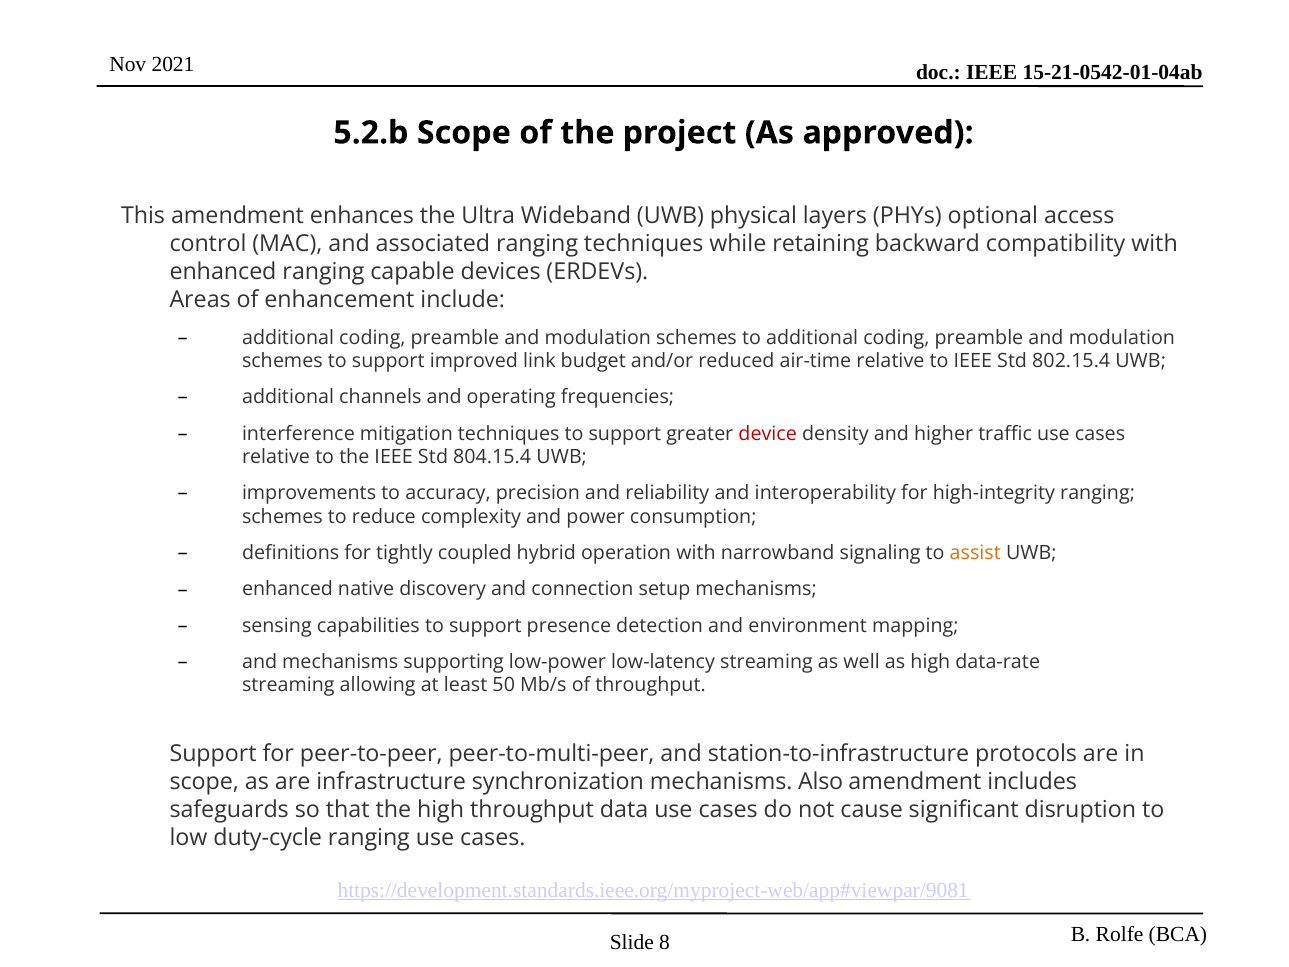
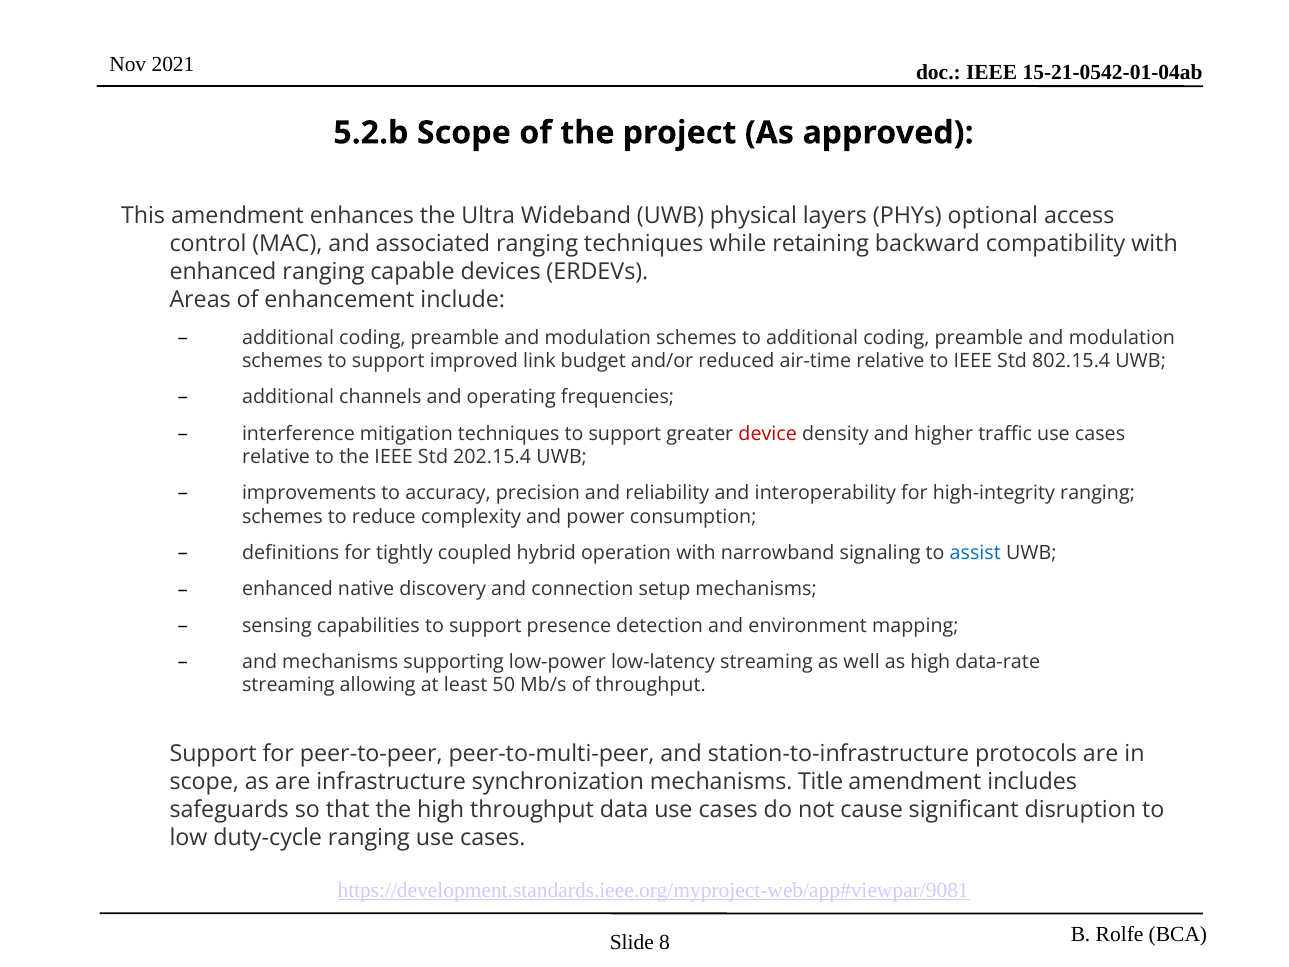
804.15.4: 804.15.4 -> 202.15.4
assist colour: orange -> blue
Also: Also -> Title
